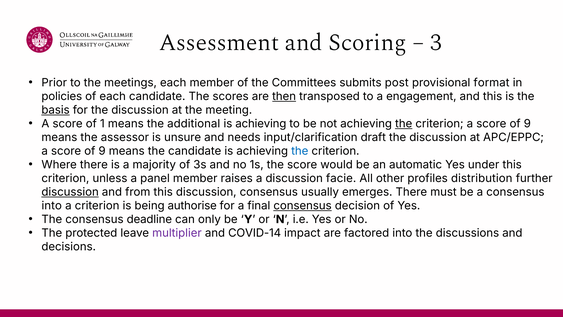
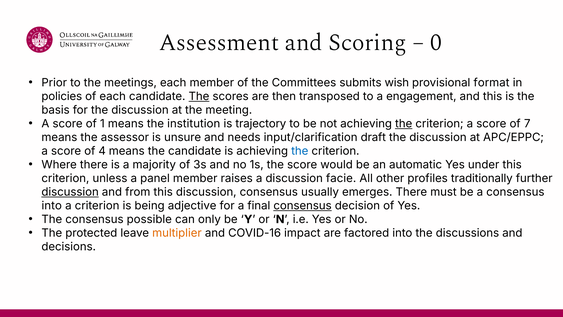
3: 3 -> 0
post: post -> wish
The at (199, 96) underline: none -> present
then underline: present -> none
basis underline: present -> none
additional: additional -> institution
achieving at (261, 124): achieving -> trajectory
9 at (527, 124): 9 -> 7
9 at (102, 151): 9 -> 4
distribution: distribution -> traditionally
authorise: authorise -> adjective
deadline: deadline -> possible
multiplier colour: purple -> orange
COVID-14: COVID-14 -> COVID-16
